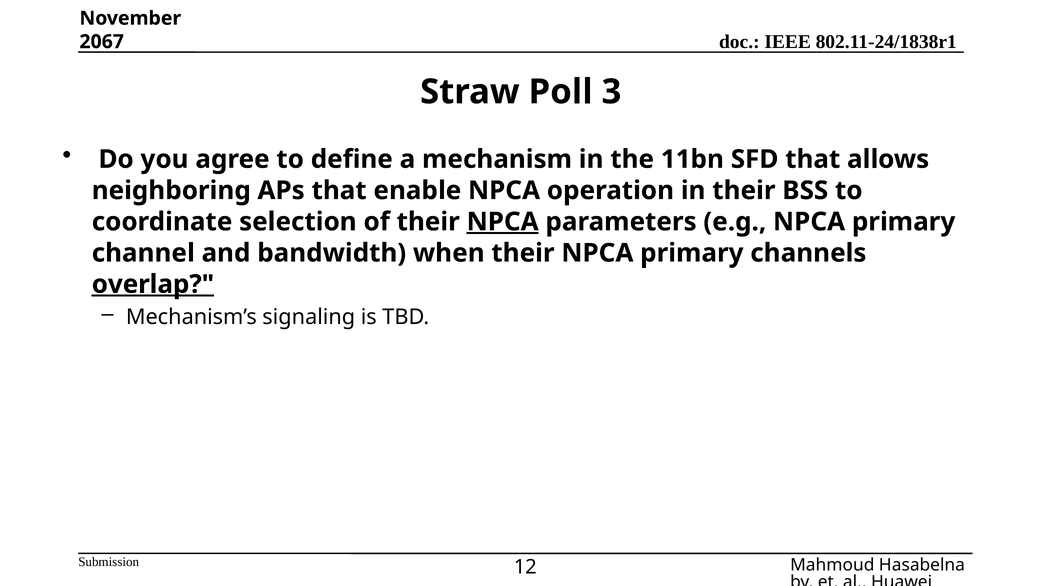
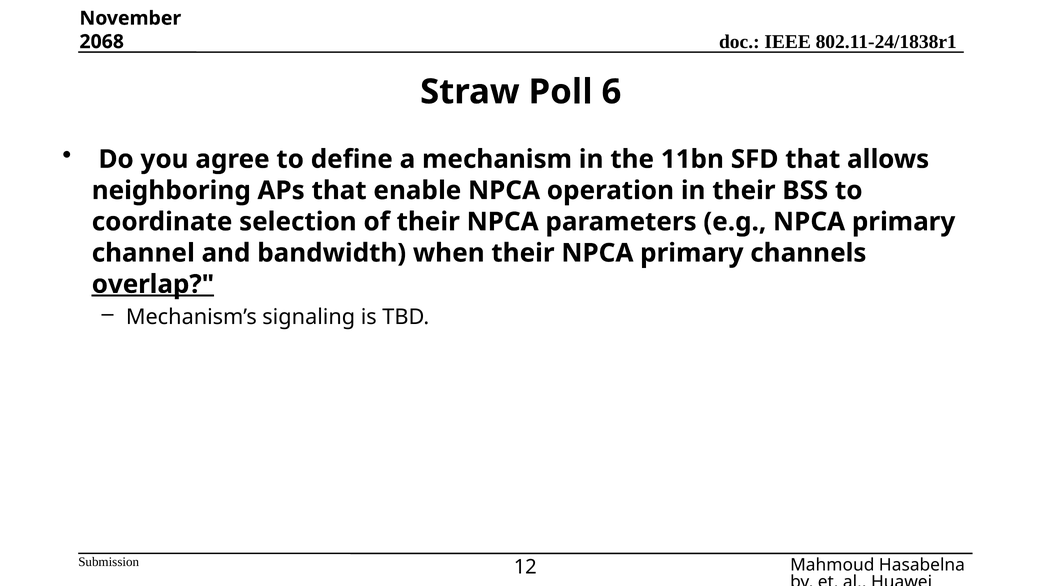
2067: 2067 -> 2068
3: 3 -> 6
NPCA at (503, 222) underline: present -> none
